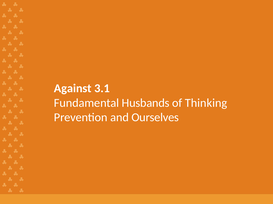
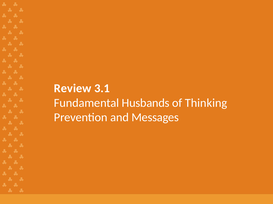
Against: Against -> Review
Ourselves: Ourselves -> Messages
